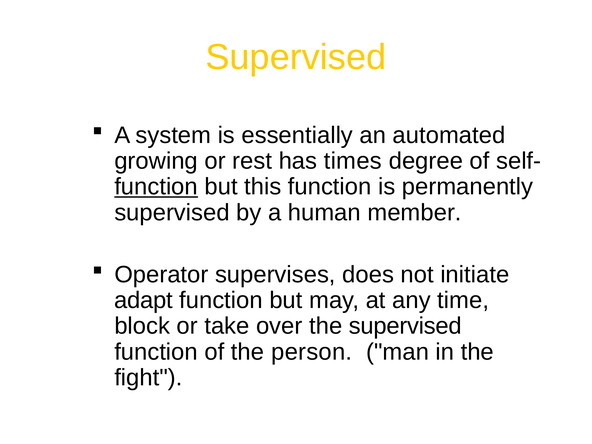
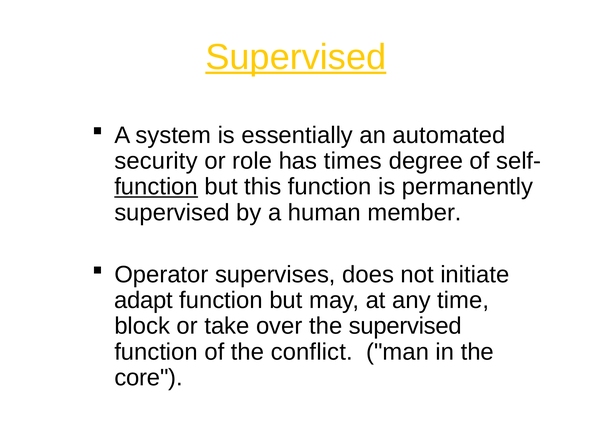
Supervised at (296, 57) underline: none -> present
growing: growing -> security
rest: rest -> role
person: person -> conflict
fight: fight -> core
